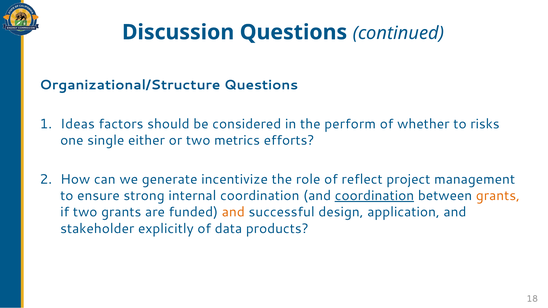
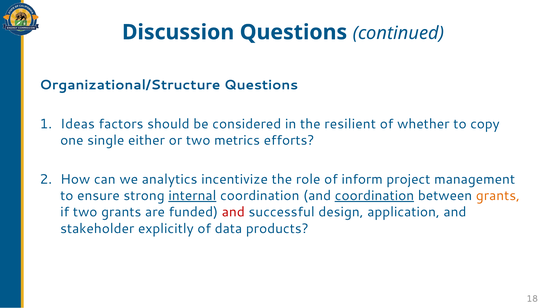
perform: perform -> resilient
risks: risks -> copy
generate: generate -> analytics
reflect: reflect -> inform
internal underline: none -> present
and at (233, 212) colour: orange -> red
